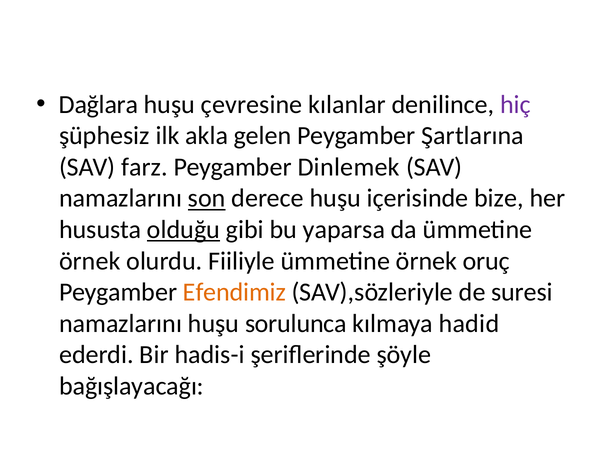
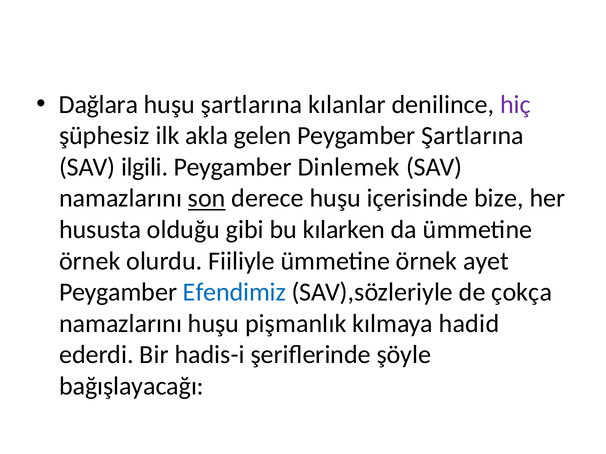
huşu çevresine: çevresine -> şartlarına
farz: farz -> ilgili
olduğu underline: present -> none
yaparsa: yaparsa -> kılarken
oruç: oruç -> ayet
Efendimiz colour: orange -> blue
suresi: suresi -> çokça
sorulunca: sorulunca -> pişmanlık
